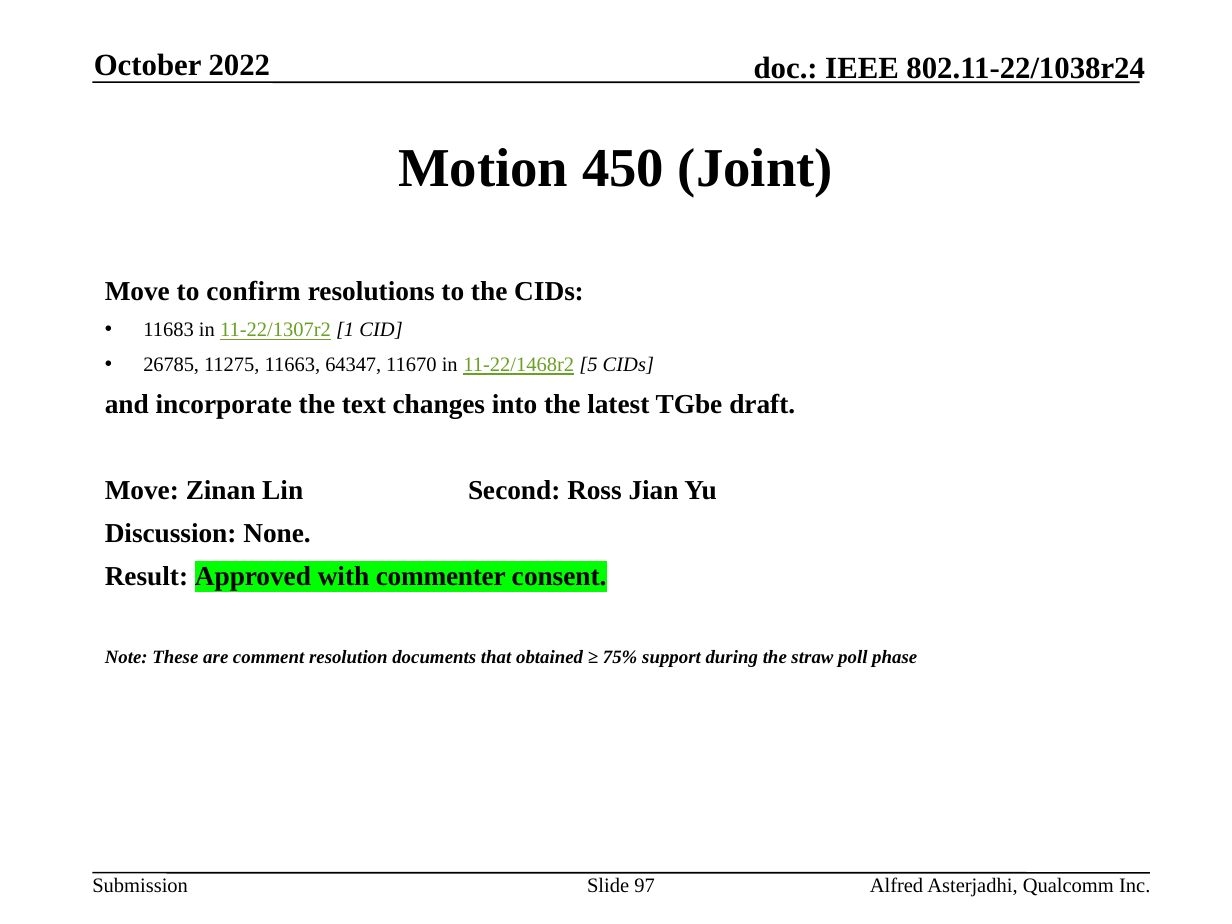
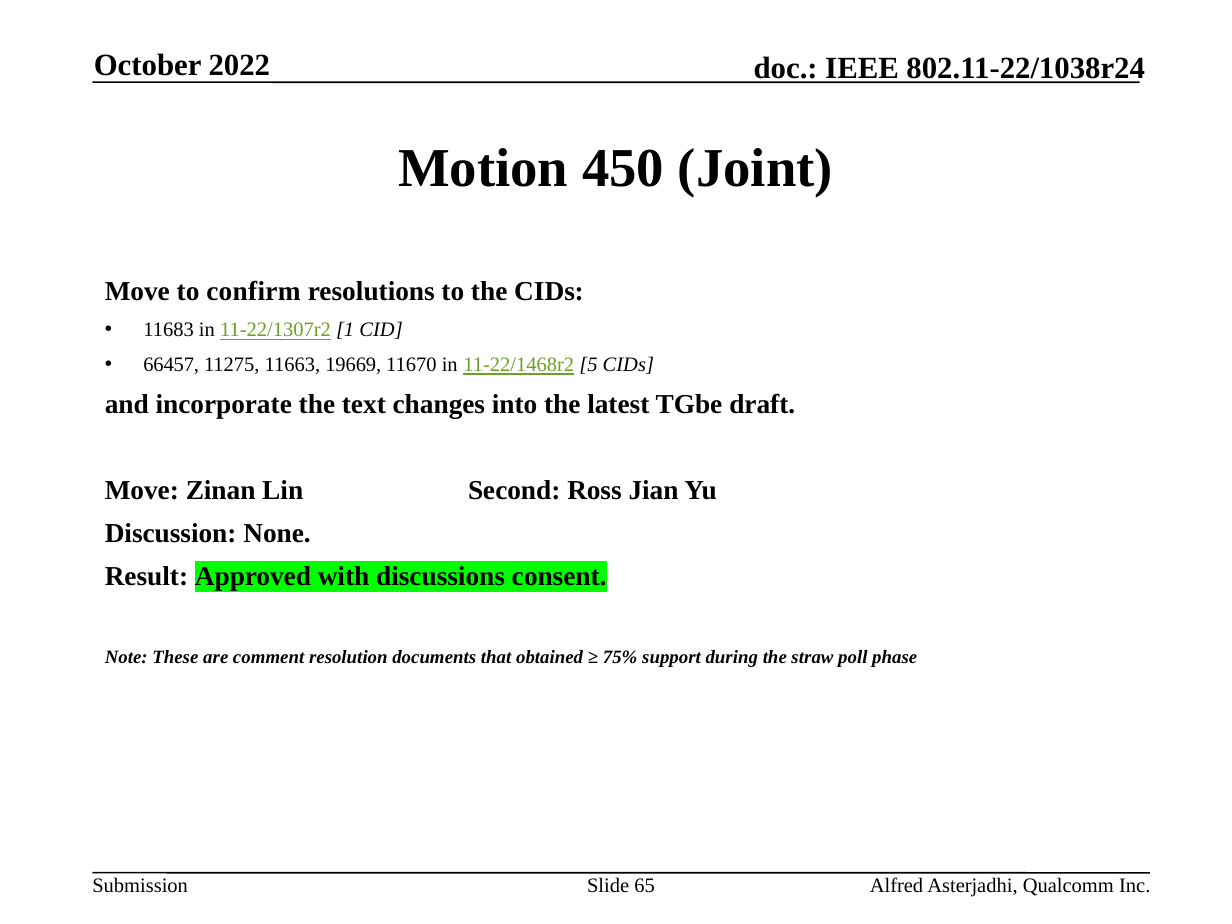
26785: 26785 -> 66457
64347: 64347 -> 19669
commenter: commenter -> discussions
97: 97 -> 65
